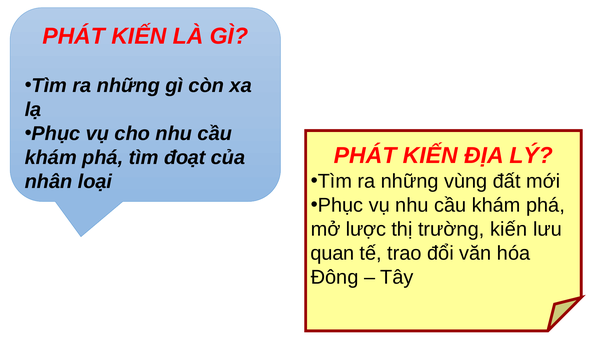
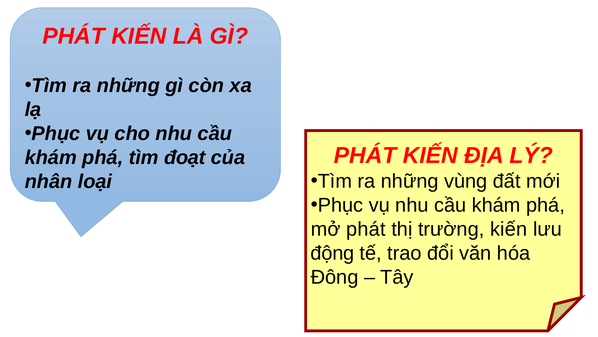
mở lược: lược -> phát
quan: quan -> động
